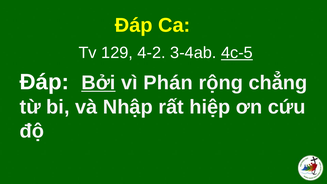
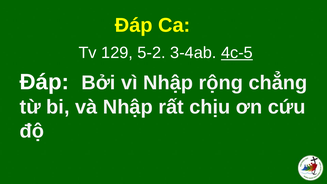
4-2: 4-2 -> 5-2
Bởi underline: present -> none
vì Phán: Phán -> Nhập
hiệp: hiệp -> chịu
